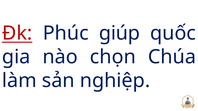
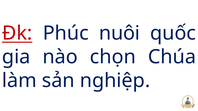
giúp: giúp -> nuôi
